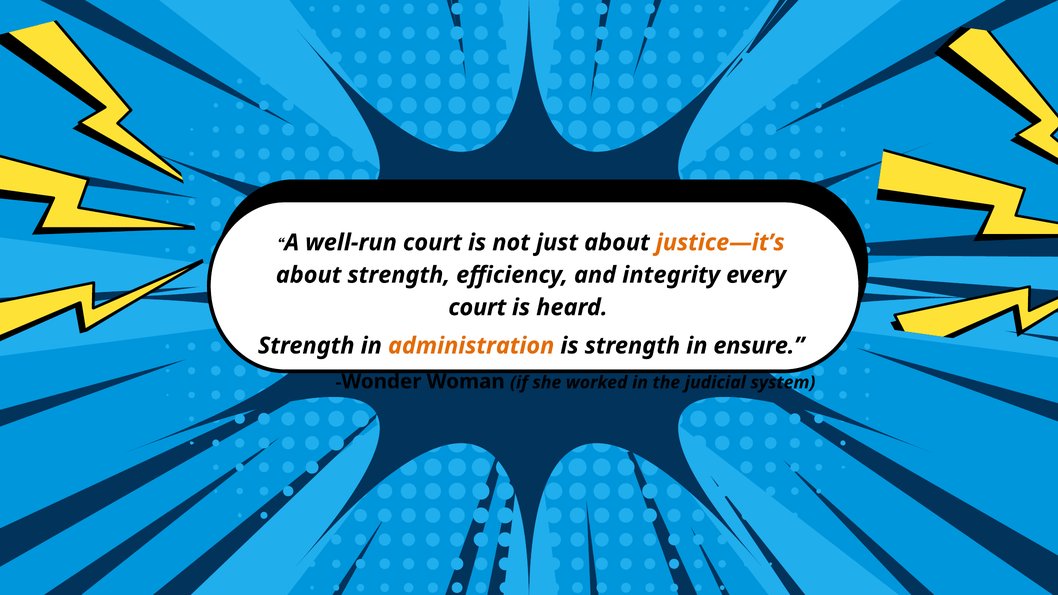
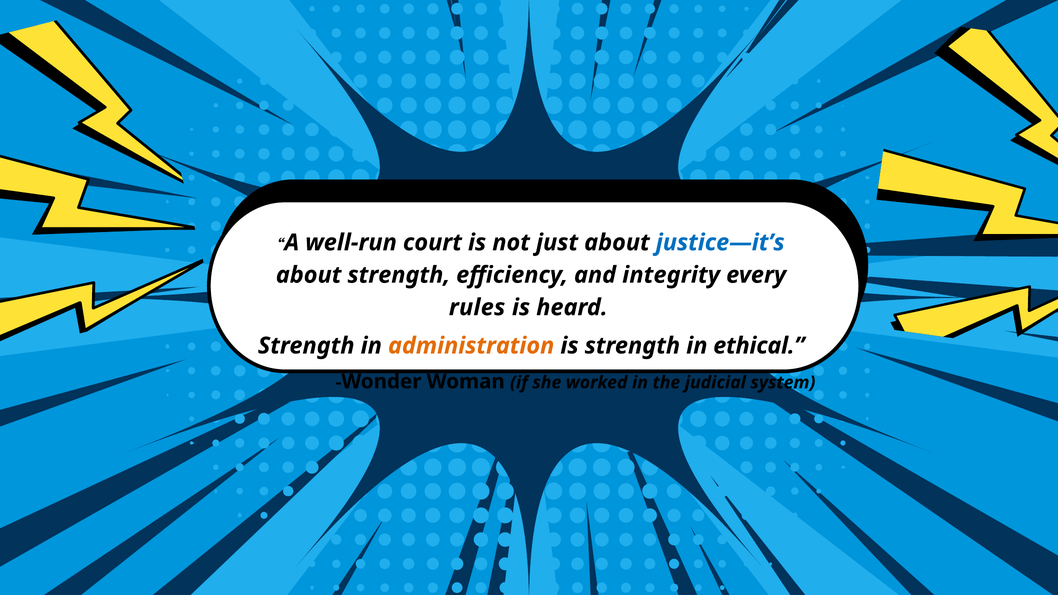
justice—it’s colour: orange -> blue
court at (477, 307): court -> rules
ensure: ensure -> ethical
